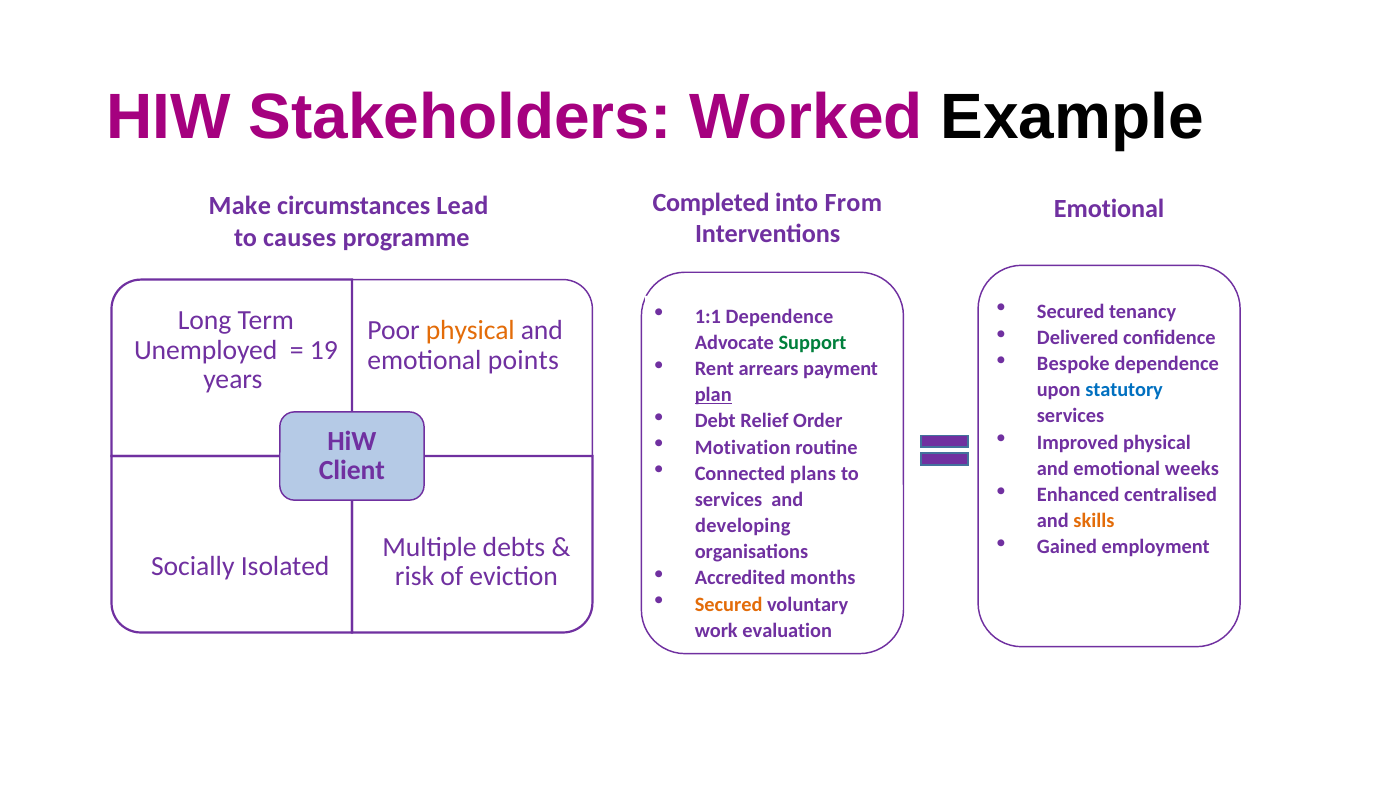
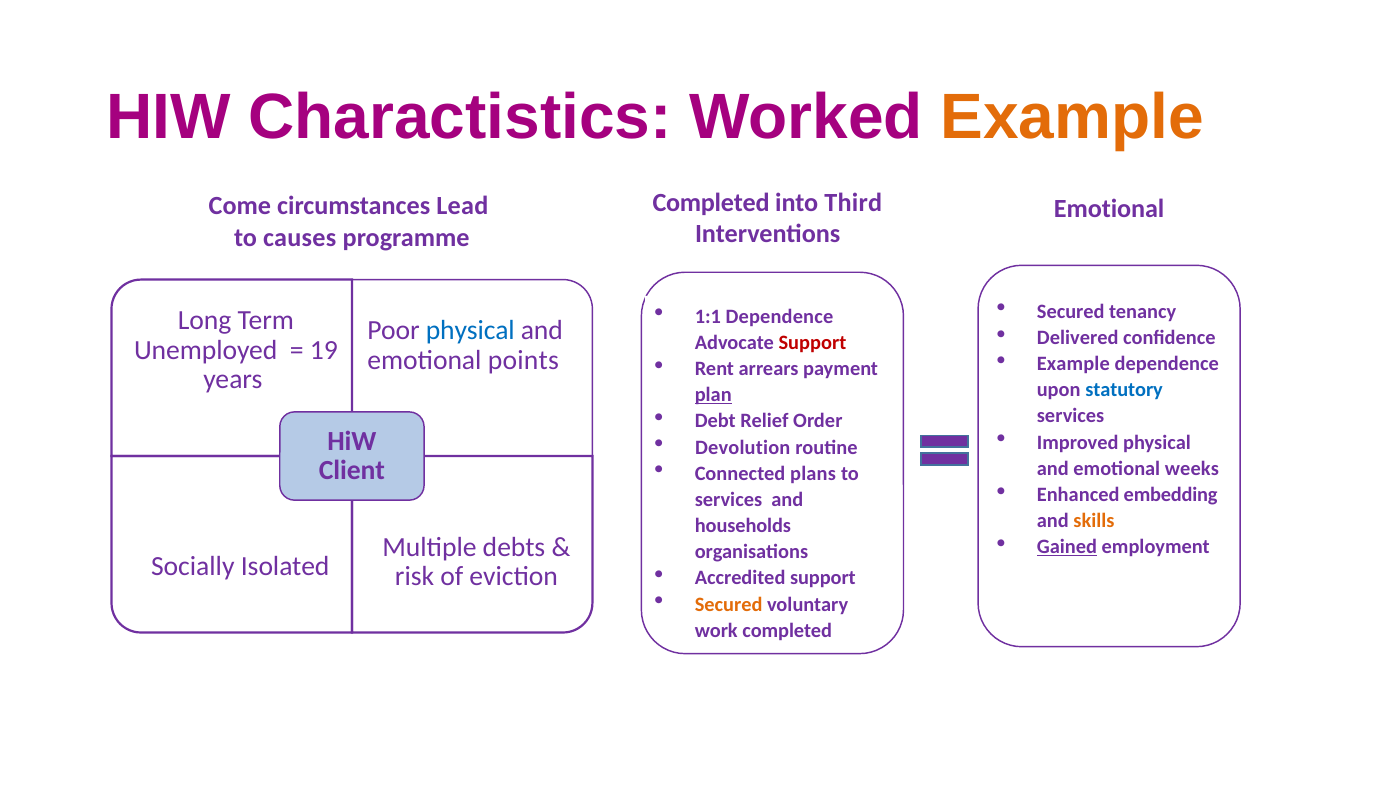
Stakeholders: Stakeholders -> Charactistics
Example at (1072, 117) colour: black -> orange
From: From -> Third
Make: Make -> Come
physical at (470, 331) colour: orange -> blue
Support at (812, 343) colour: green -> red
Bespoke at (1073, 364): Bespoke -> Example
Motivation: Motivation -> Devolution
centralised: centralised -> embedding
developing: developing -> households
Gained underline: none -> present
Accredited months: months -> support
work evaluation: evaluation -> completed
